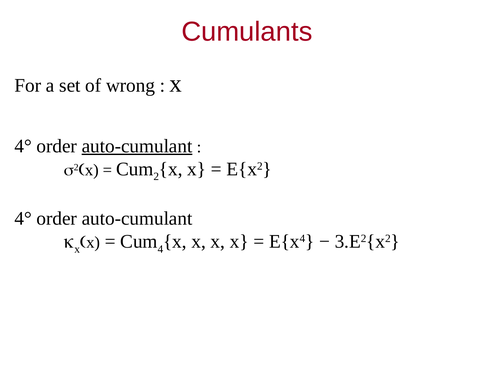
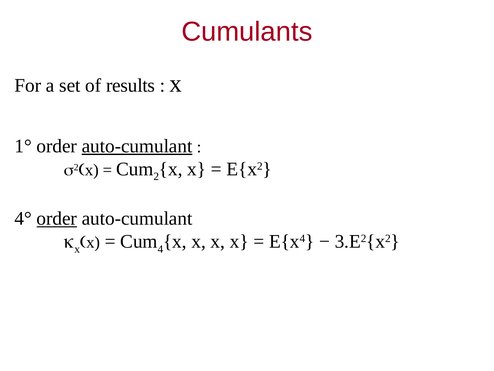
wrong: wrong -> results
4° at (23, 146): 4° -> 1°
order at (57, 218) underline: none -> present
